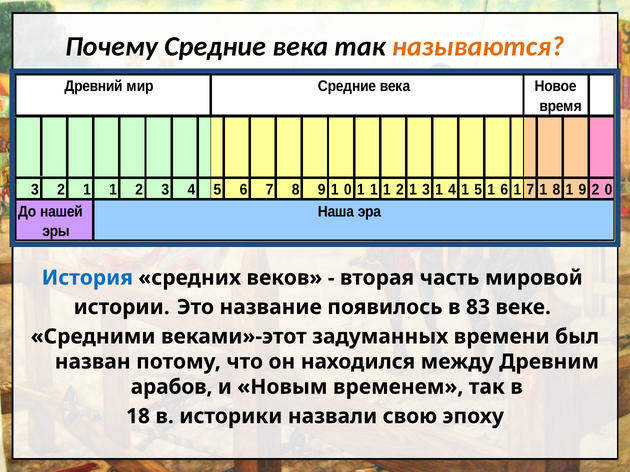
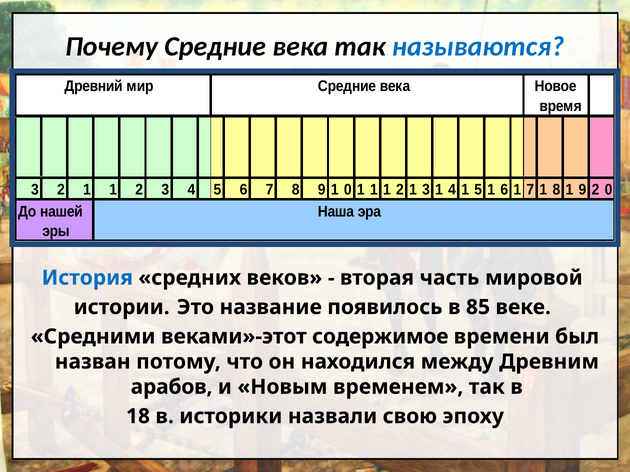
называются colour: orange -> blue
83: 83 -> 85
задуманных: задуманных -> содержимое
